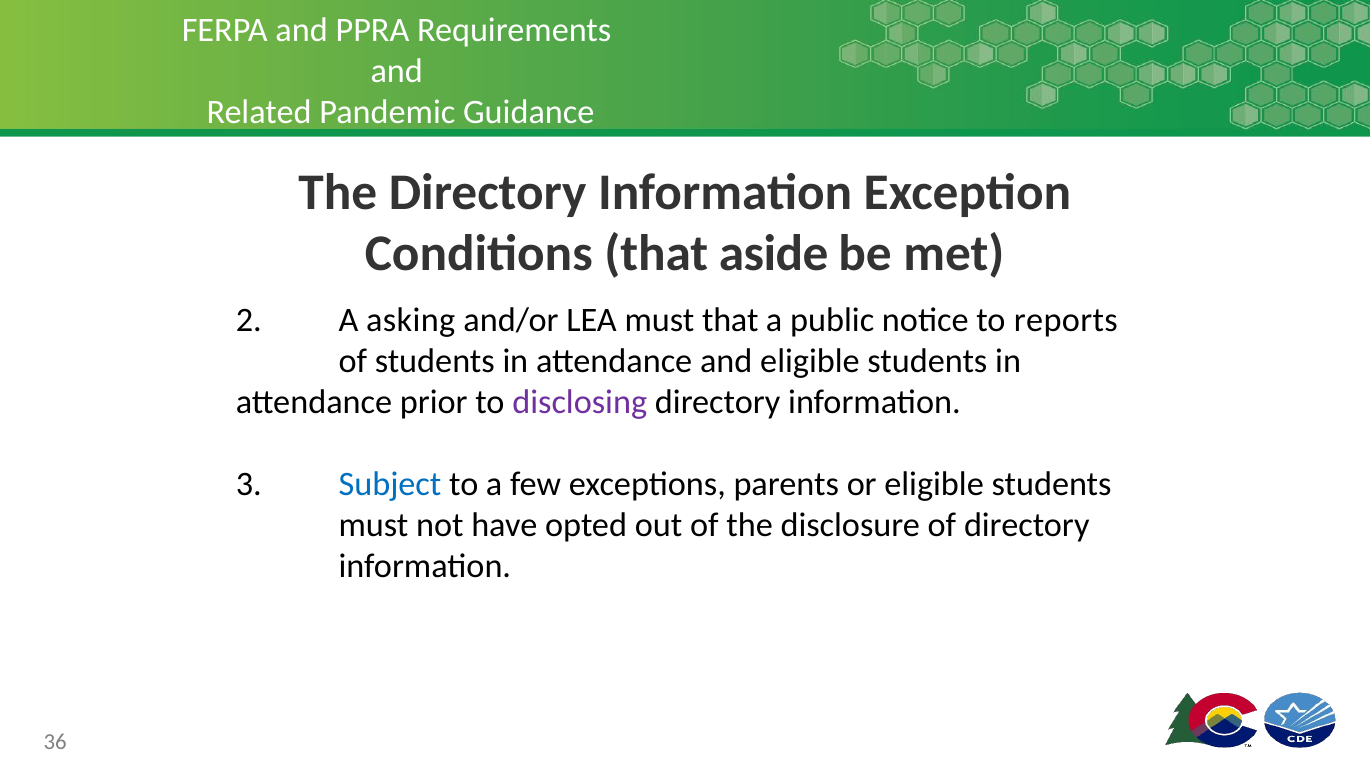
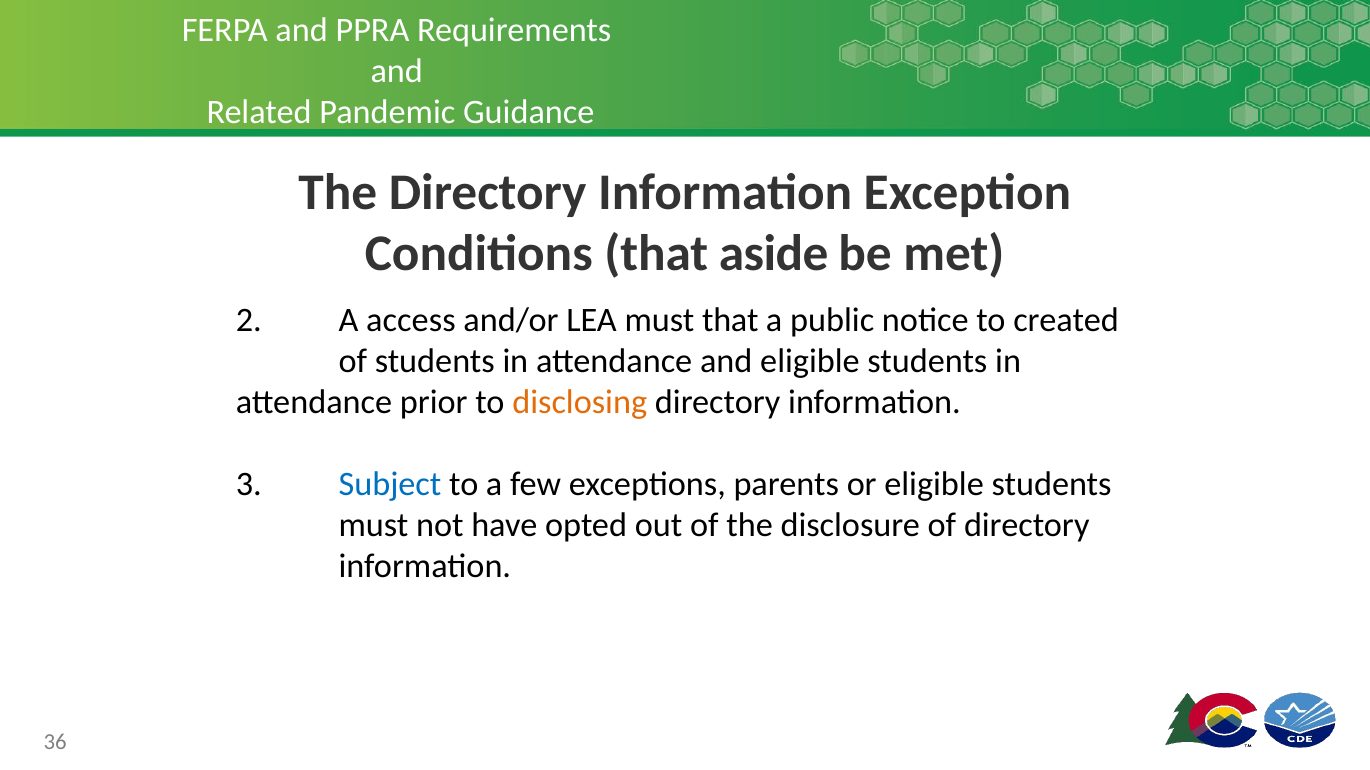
asking: asking -> access
reports: reports -> created
disclosing colour: purple -> orange
